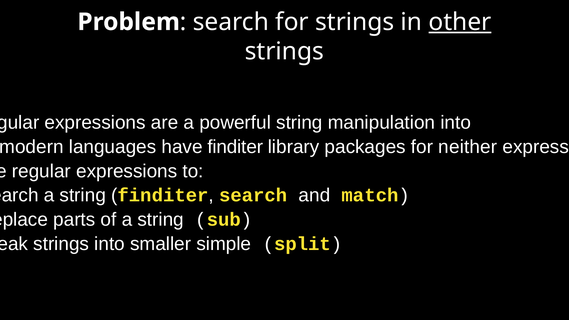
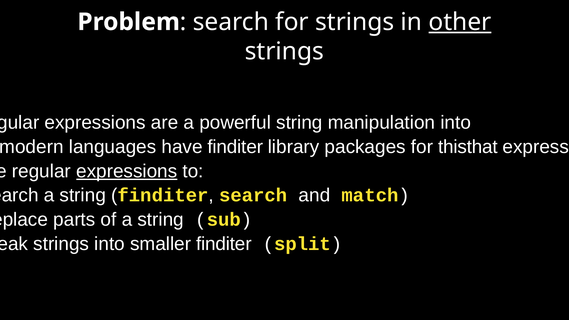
neither: neither -> thisthat
expressions at (127, 171) underline: none -> present
smaller simple: simple -> finditer
